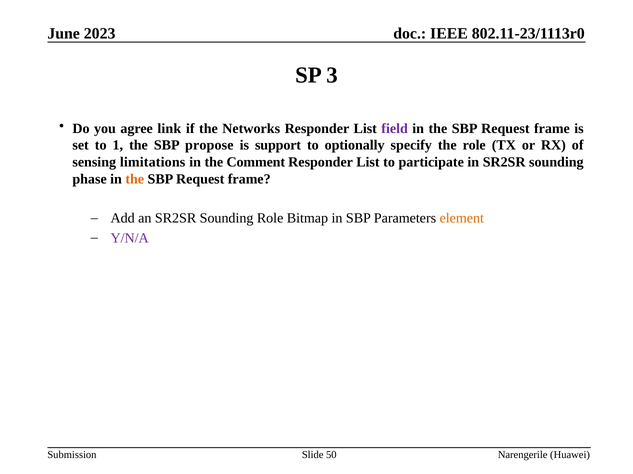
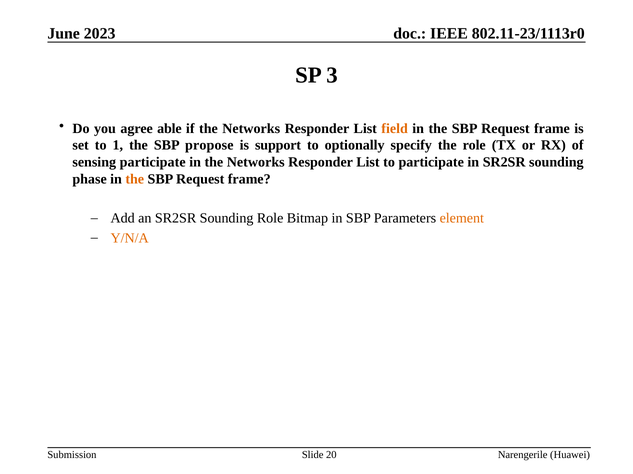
link: link -> able
field colour: purple -> orange
sensing limitations: limitations -> participate
in the Comment: Comment -> Networks
Y/N/A colour: purple -> orange
50: 50 -> 20
